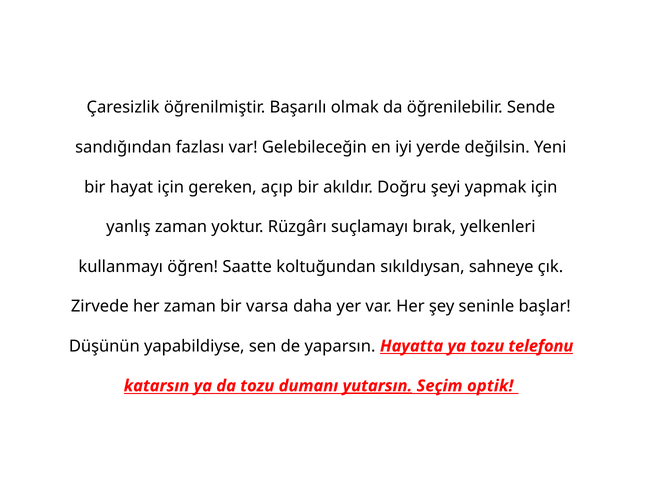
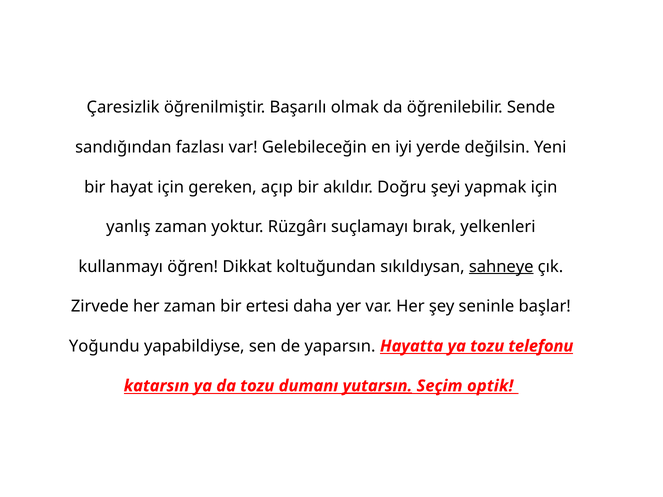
Saatte: Saatte -> Dikkat
sahneye underline: none -> present
varsa: varsa -> ertesi
Düşünün: Düşünün -> Yoğundu
